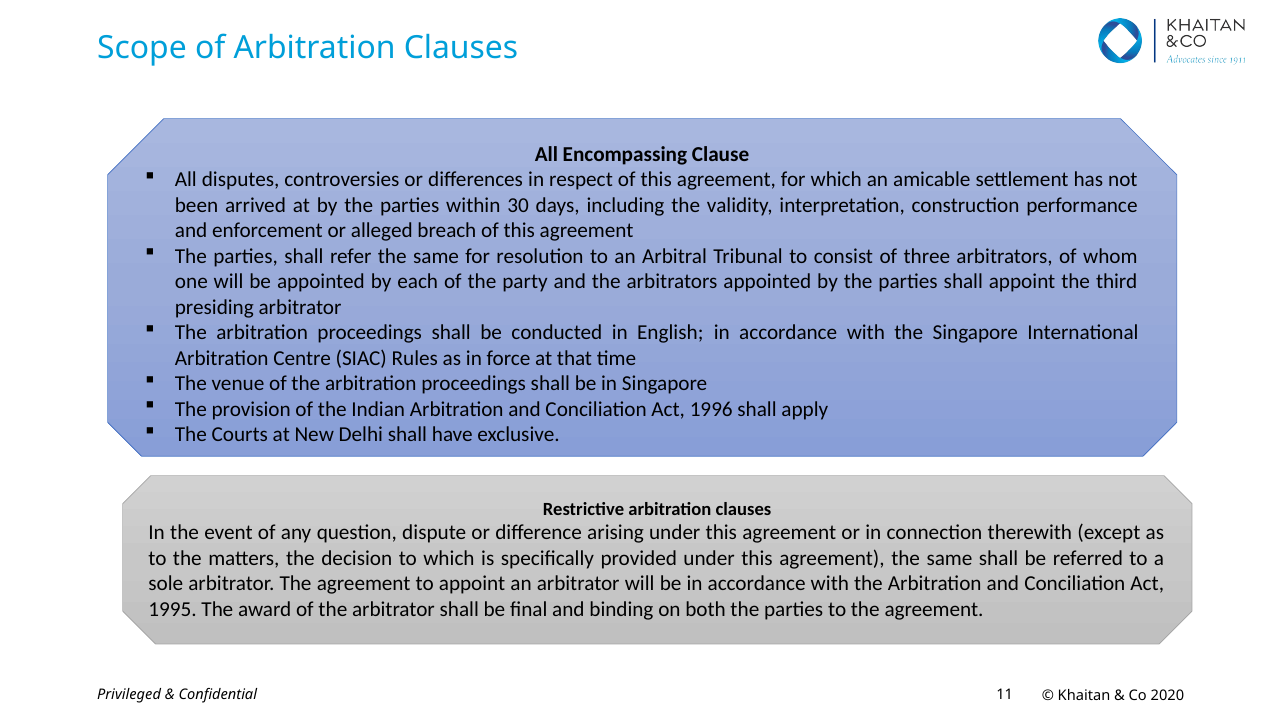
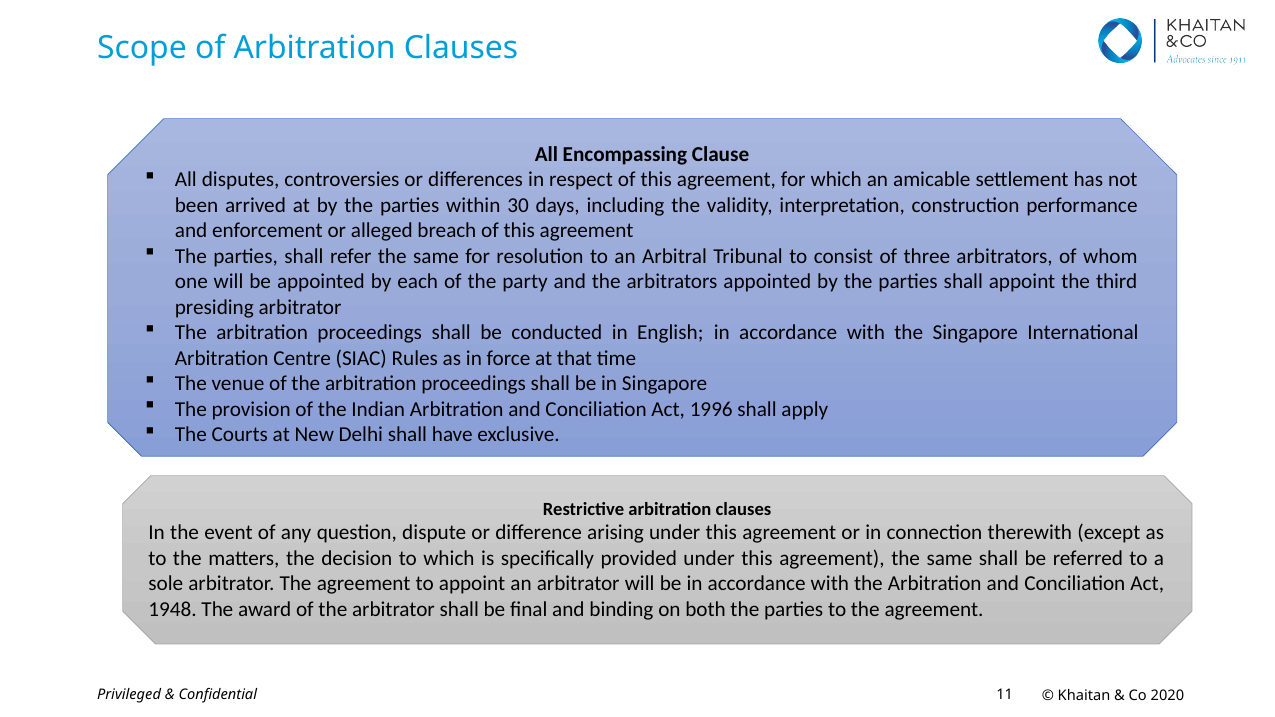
1995: 1995 -> 1948
